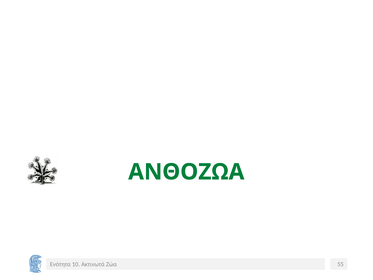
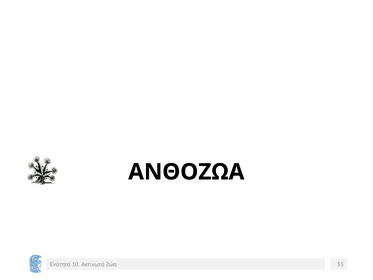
ΑΝΘΟΖΩΑ colour: green -> black
